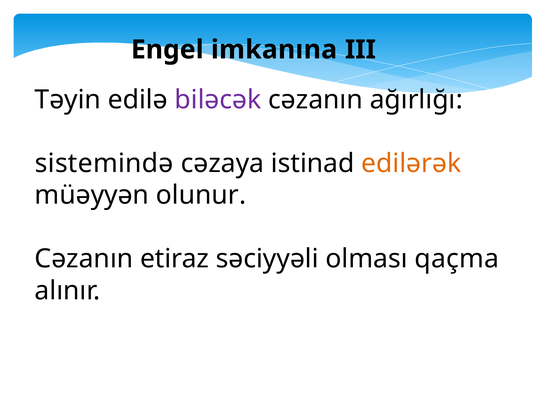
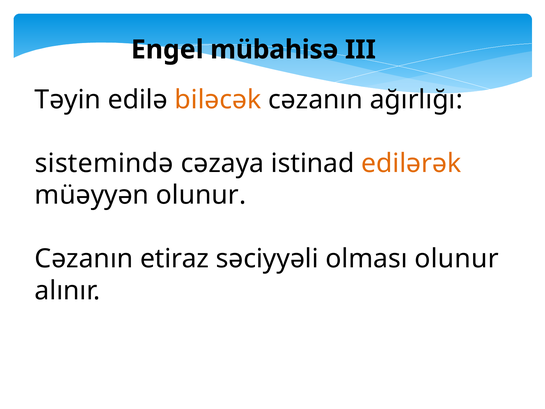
imkanına: imkanına -> mübahisə
biləcək colour: purple -> orange
olması qaçma: qaçma -> olunur
